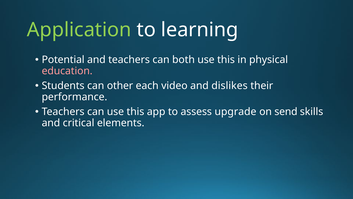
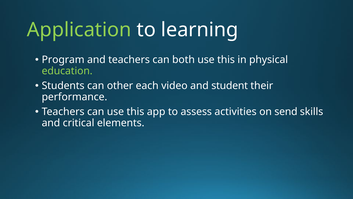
Potential: Potential -> Program
education colour: pink -> light green
dislikes: dislikes -> student
upgrade: upgrade -> activities
